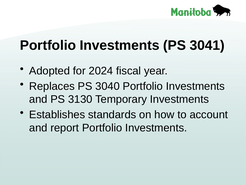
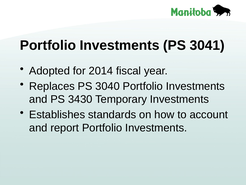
2024: 2024 -> 2014
3130: 3130 -> 3430
